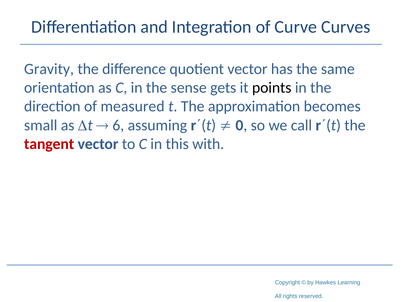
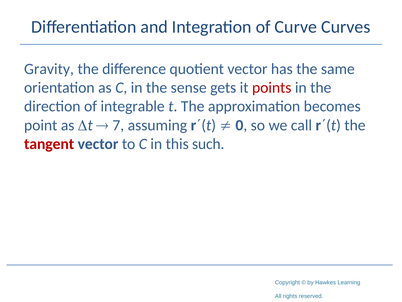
points colour: black -> red
measured: measured -> integrable
small: small -> point
6: 6 -> 7
with: with -> such
